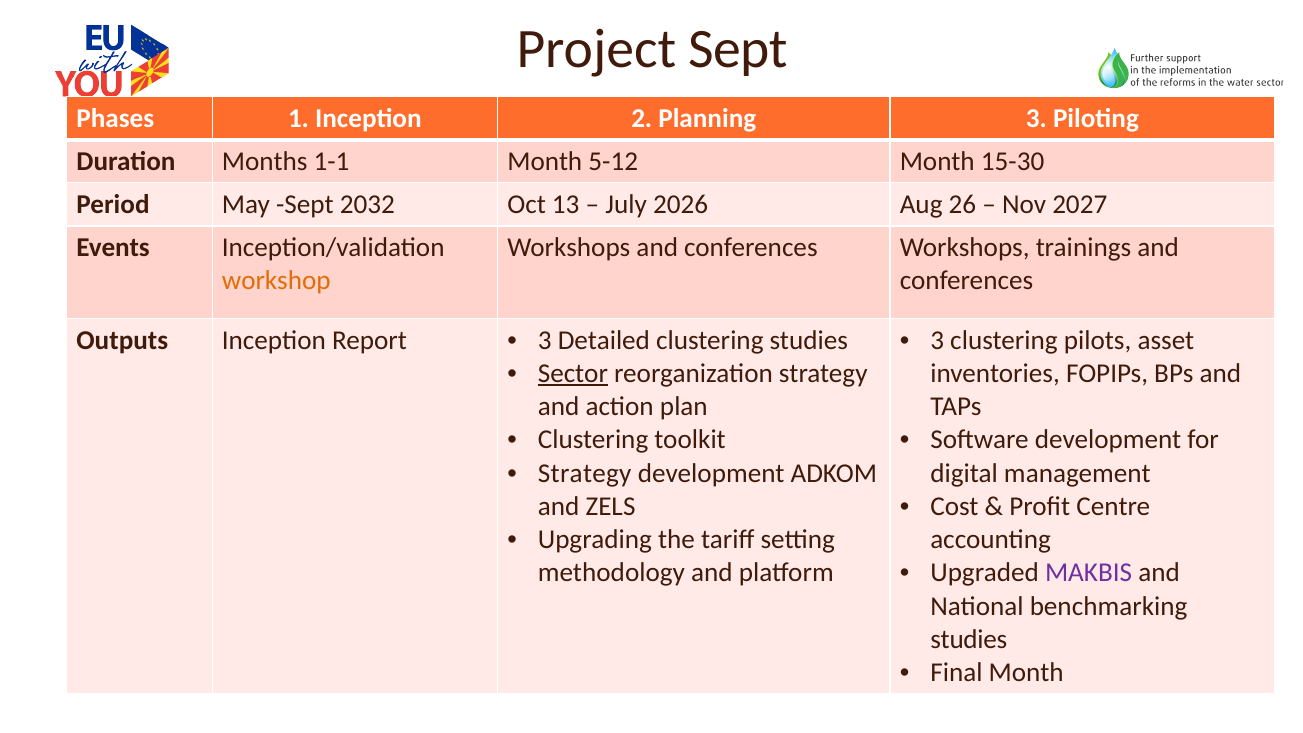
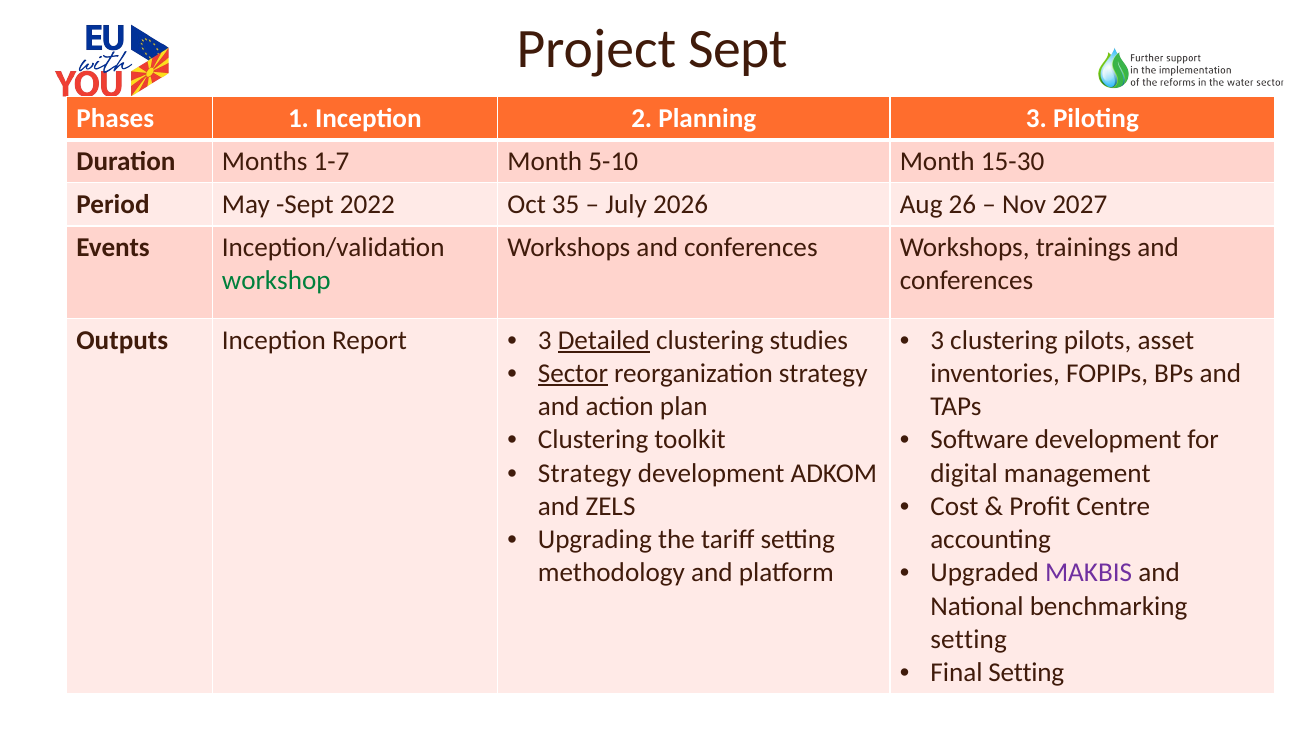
1-1: 1-1 -> 1-7
5-12: 5-12 -> 5-10
2032: 2032 -> 2022
13: 13 -> 35
workshop colour: orange -> green
Detailed underline: none -> present
studies at (969, 639): studies -> setting
Final Month: Month -> Setting
